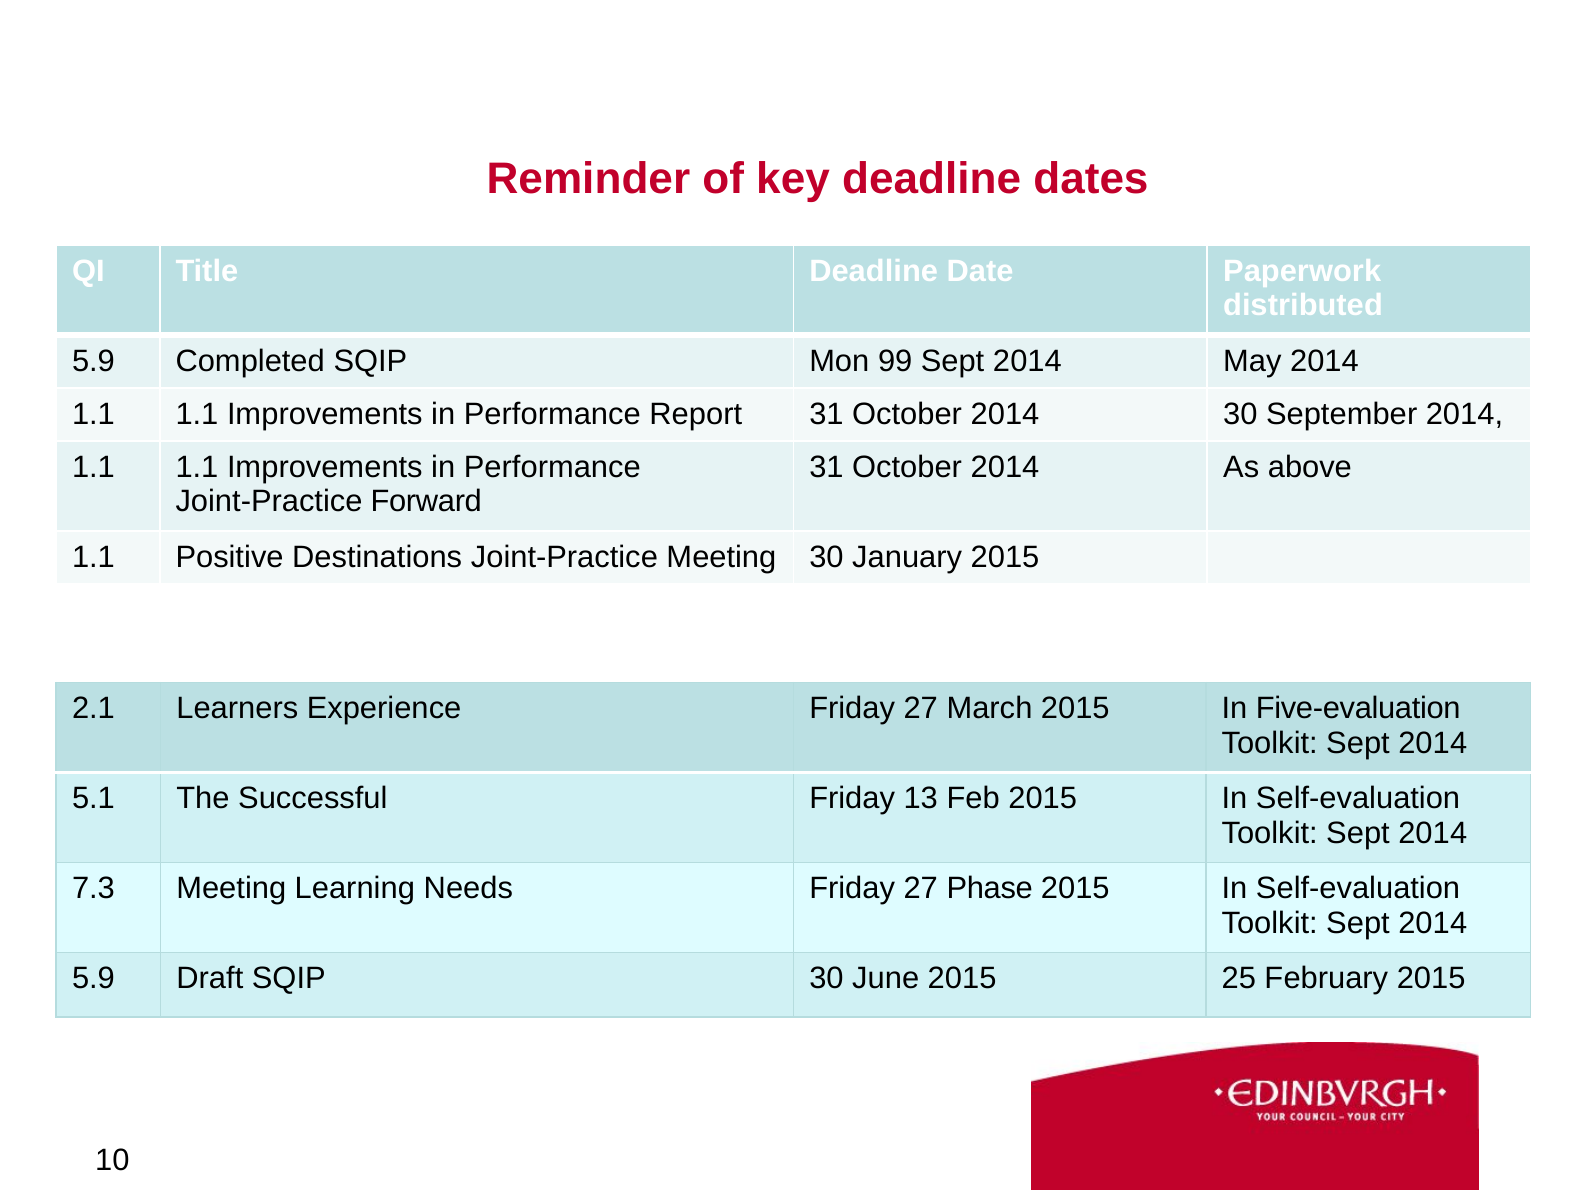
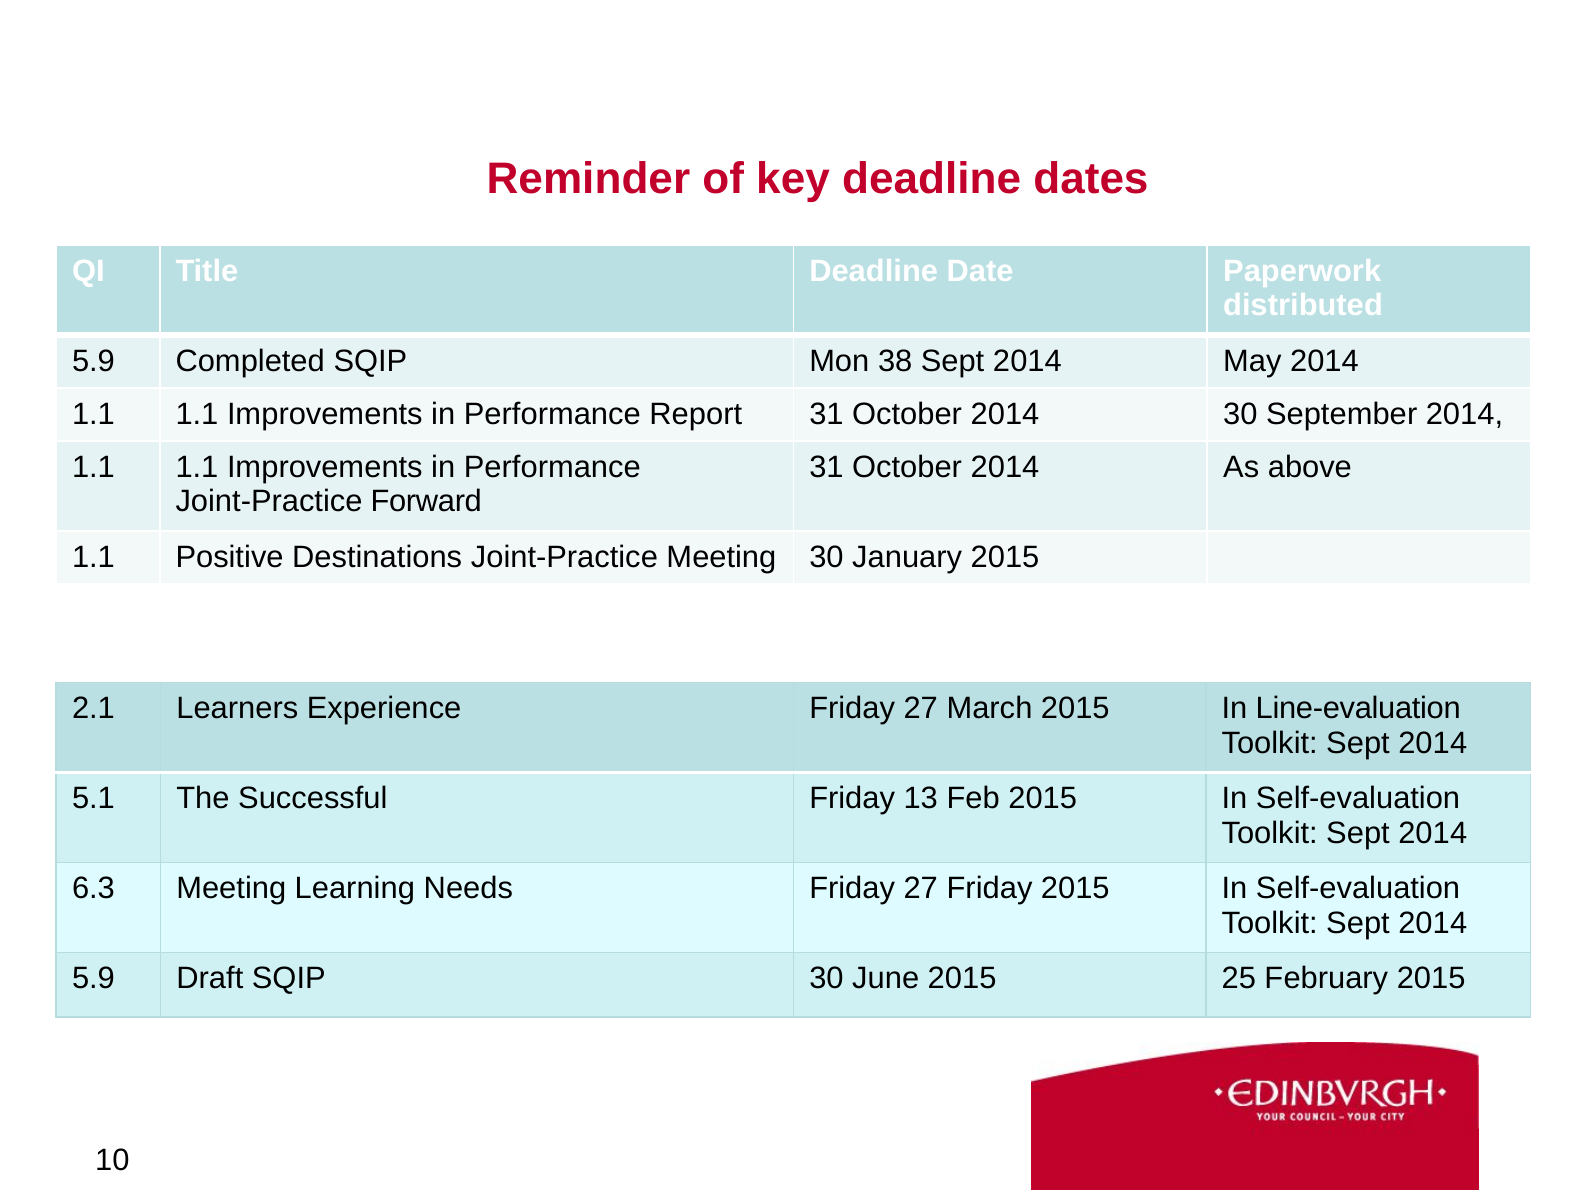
99: 99 -> 38
Five-evaluation: Five-evaluation -> Line-evaluation
7.3: 7.3 -> 6.3
27 Phase: Phase -> Friday
